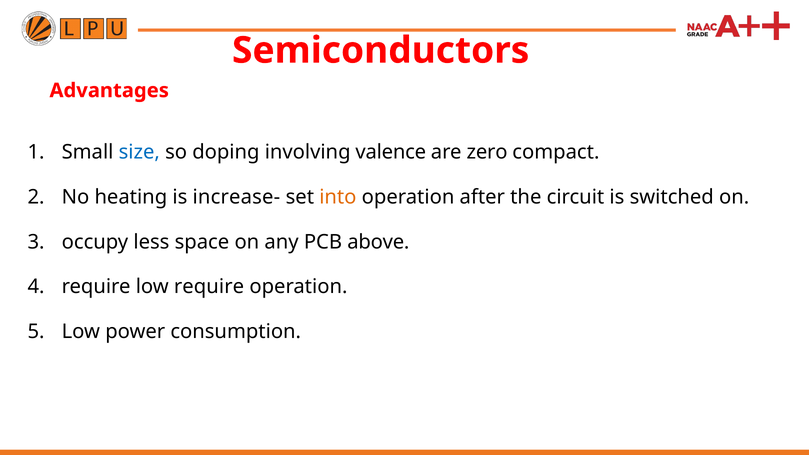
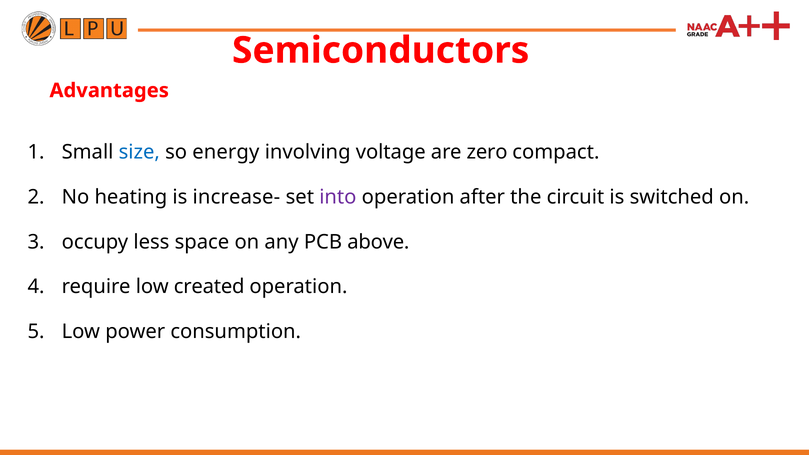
doping: doping -> energy
valence: valence -> voltage
into colour: orange -> purple
low require: require -> created
